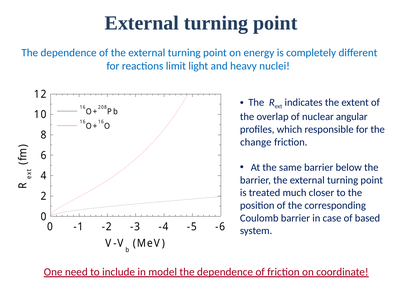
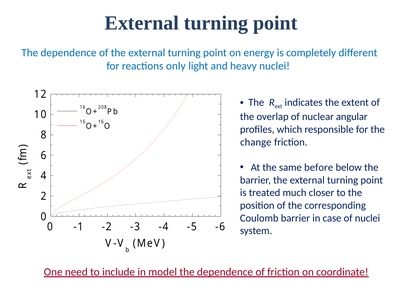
limit: limit -> only
same barrier: barrier -> before
of based: based -> nuclei
